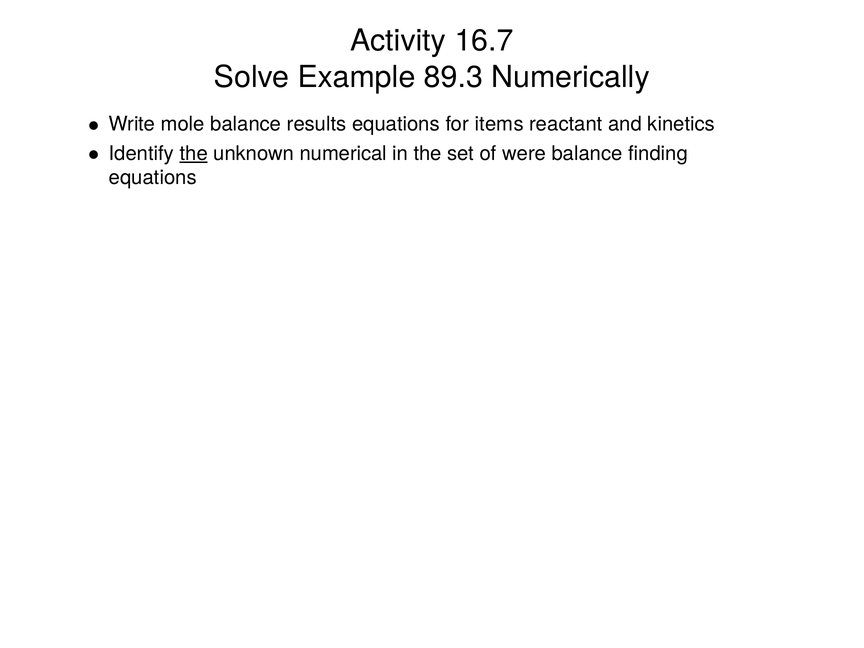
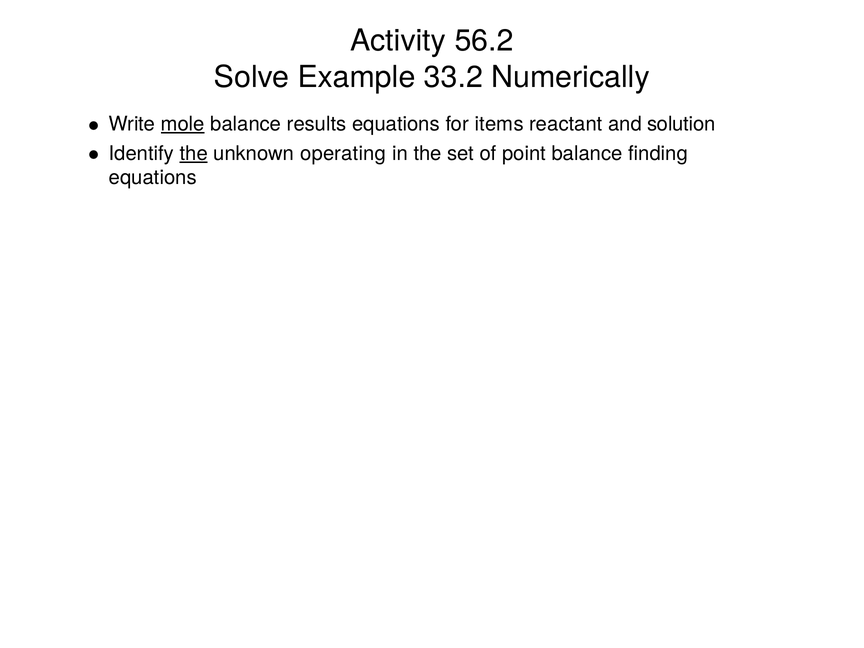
16.7: 16.7 -> 56.2
89.3: 89.3 -> 33.2
mole underline: none -> present
kinetics: kinetics -> solution
numerical: numerical -> operating
were: were -> point
